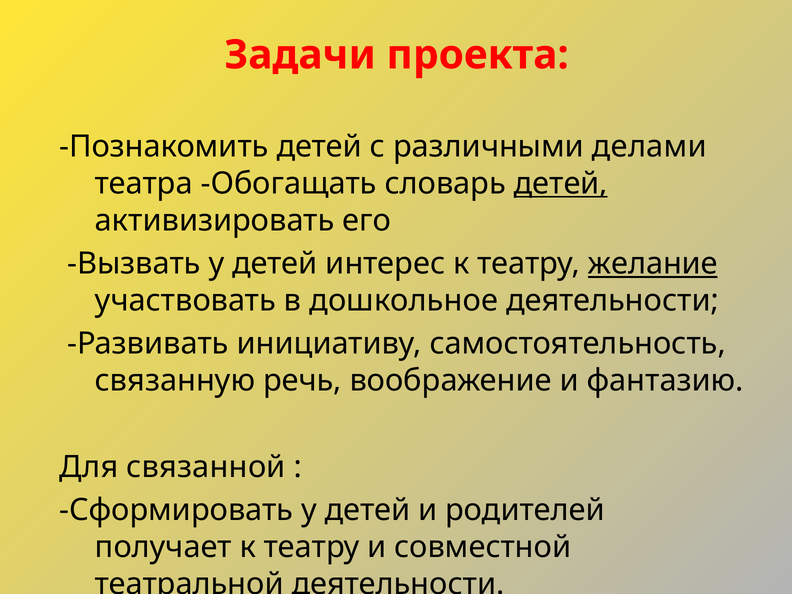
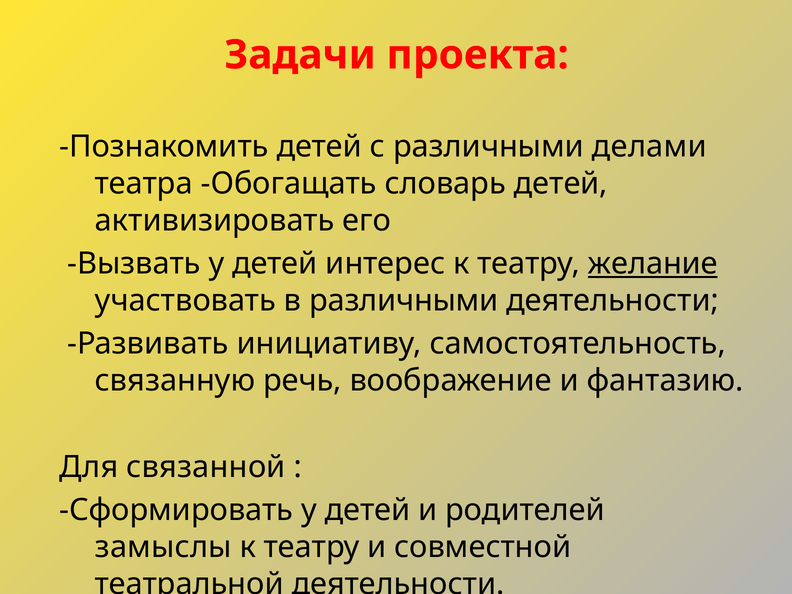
детей at (561, 183) underline: present -> none
в дошкольное: дошкольное -> различными
получает: получает -> замыслы
